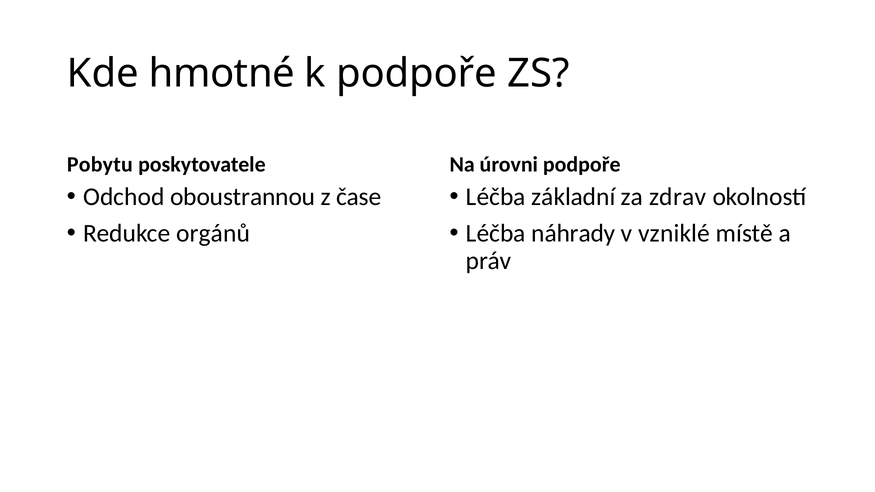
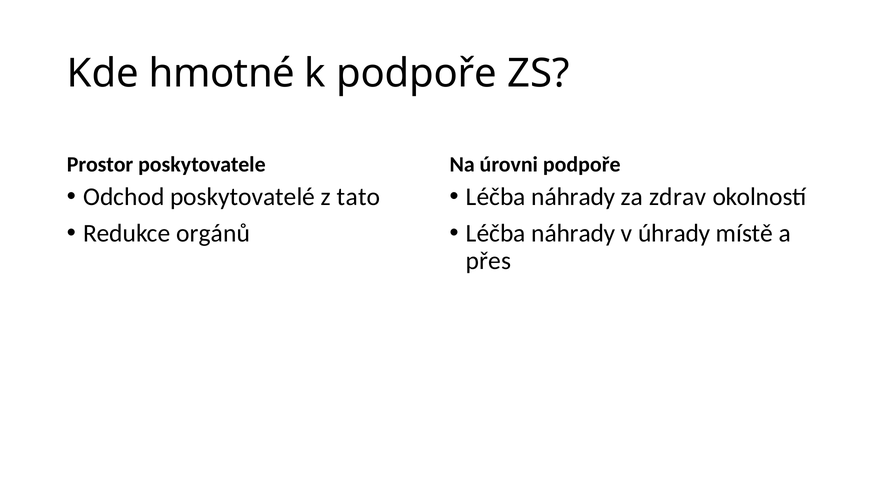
Pobytu: Pobytu -> Prostor
oboustrannou: oboustrannou -> poskytovatelé
čase: čase -> tato
základní at (573, 197): základní -> náhrady
vzniklé: vzniklé -> úhrady
práv: práv -> přes
